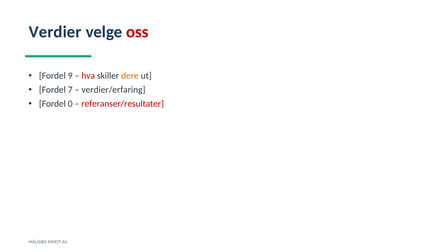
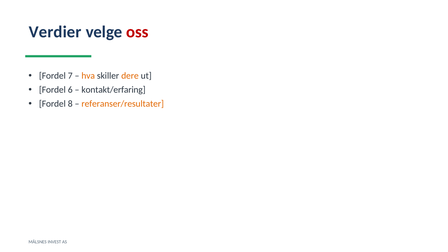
9: 9 -> 7
hva colour: red -> orange
7: 7 -> 6
verdier/erfaring: verdier/erfaring -> kontakt/erfaring
0: 0 -> 8
referanser/resultater colour: red -> orange
